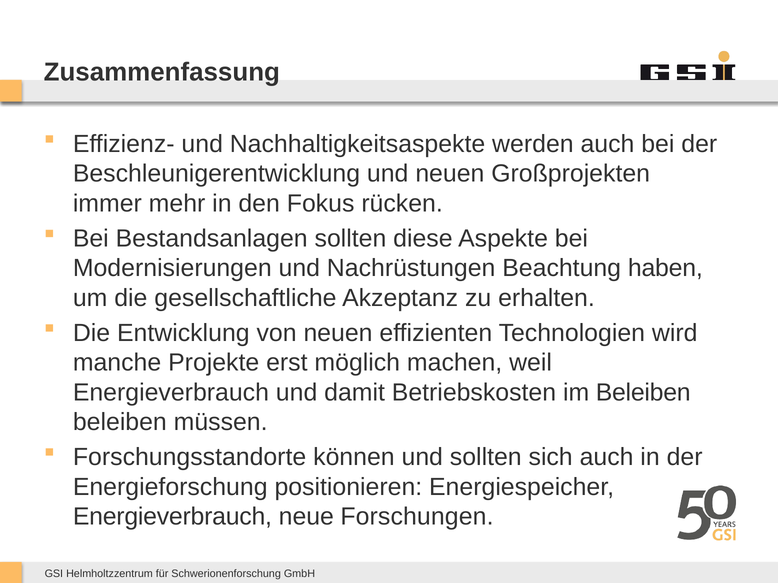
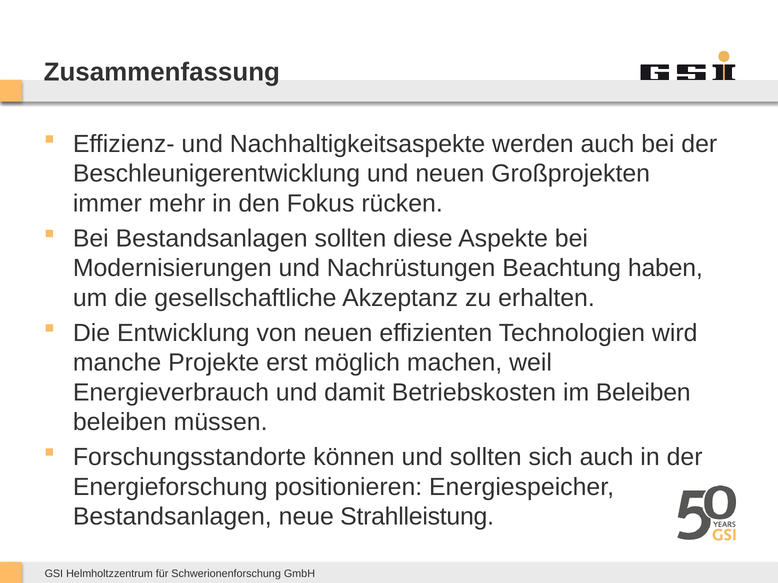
Energieverbrauch at (172, 517): Energieverbrauch -> Bestandsanlagen
Forschungen: Forschungen -> Strahlleistung
